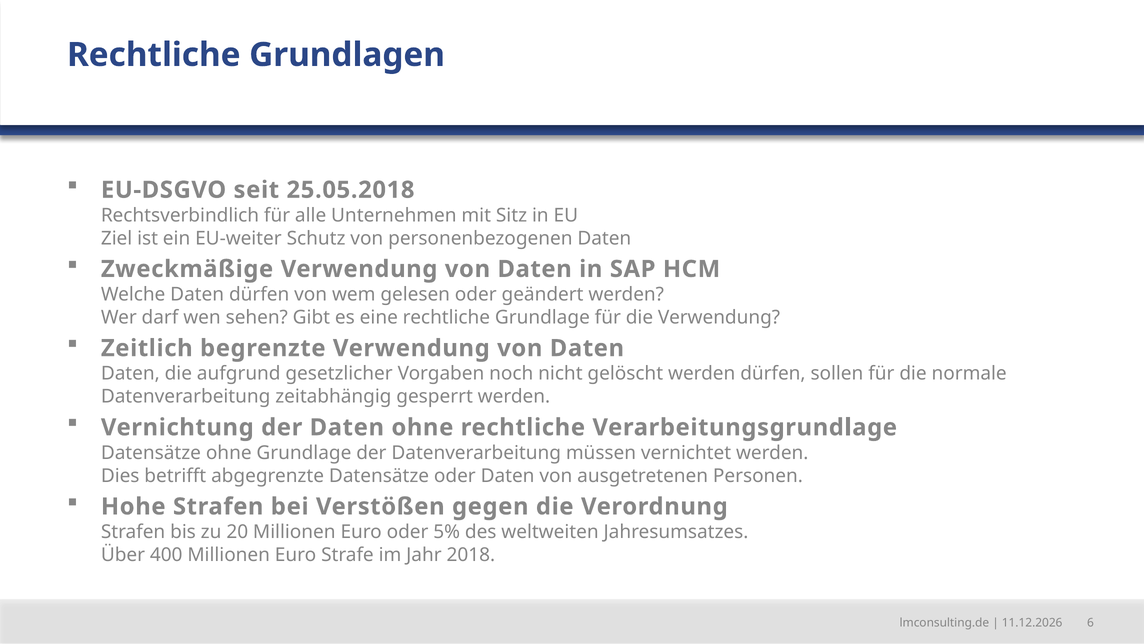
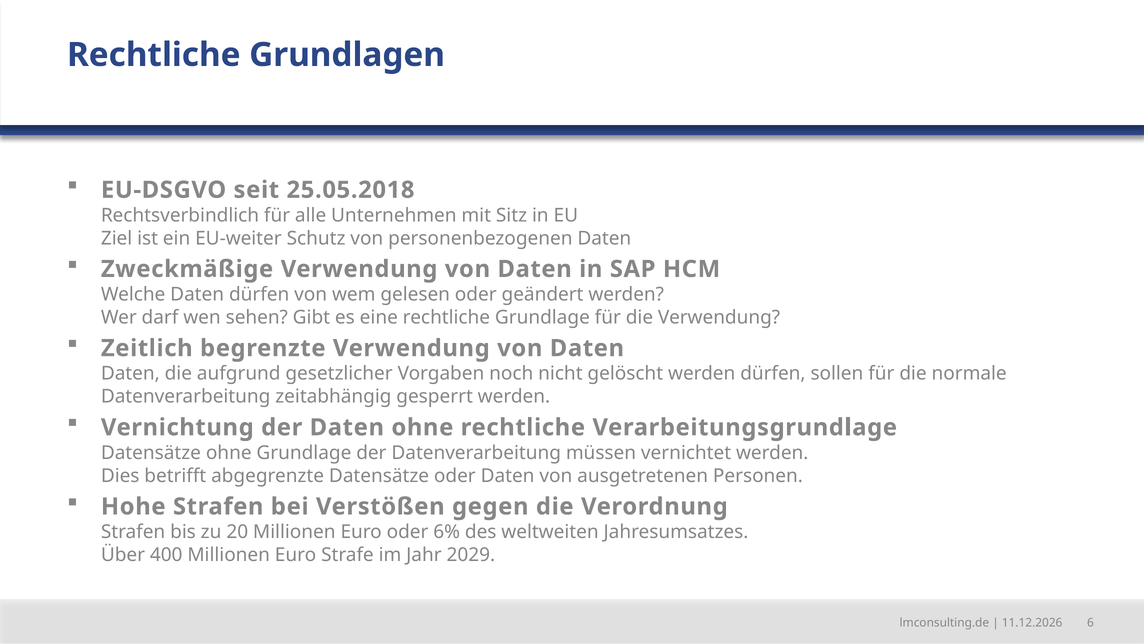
5%: 5% -> 6%
2018: 2018 -> 2029
